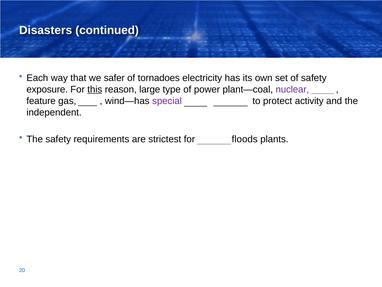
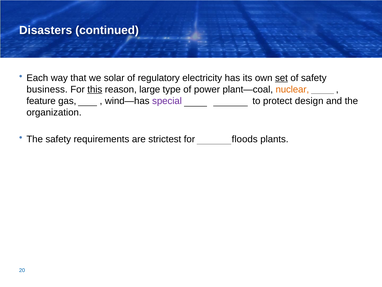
we safer: safer -> solar
tornadoes: tornadoes -> regulatory
set underline: none -> present
exposure: exposure -> business
nuclear at (292, 89) colour: purple -> orange
protect activity: activity -> design
independent: independent -> organization
